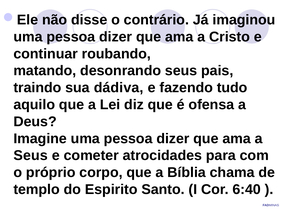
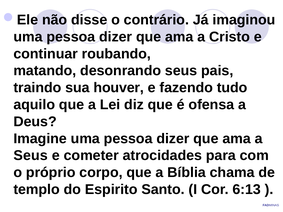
dádiva: dádiva -> houver
6:40: 6:40 -> 6:13
